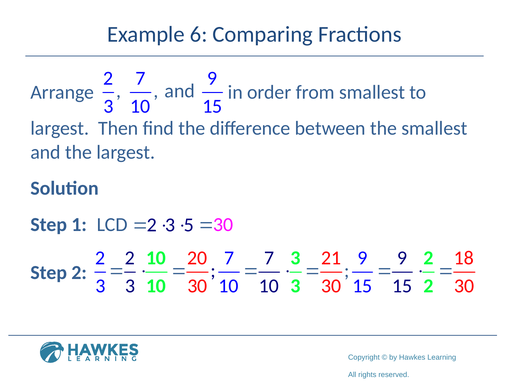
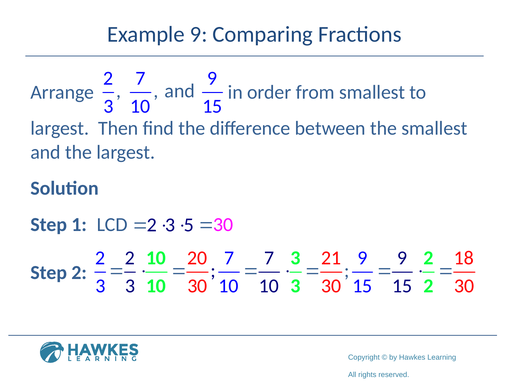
Example 6: 6 -> 9
